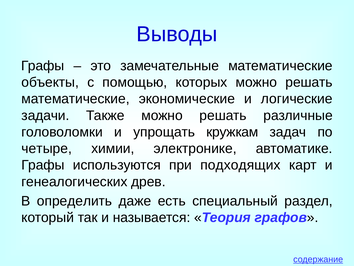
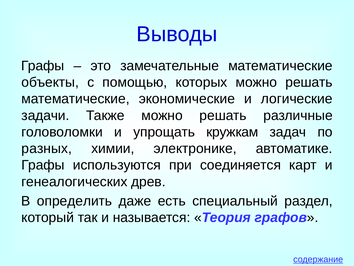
четыре: четыре -> разных
подходящих: подходящих -> соединяется
